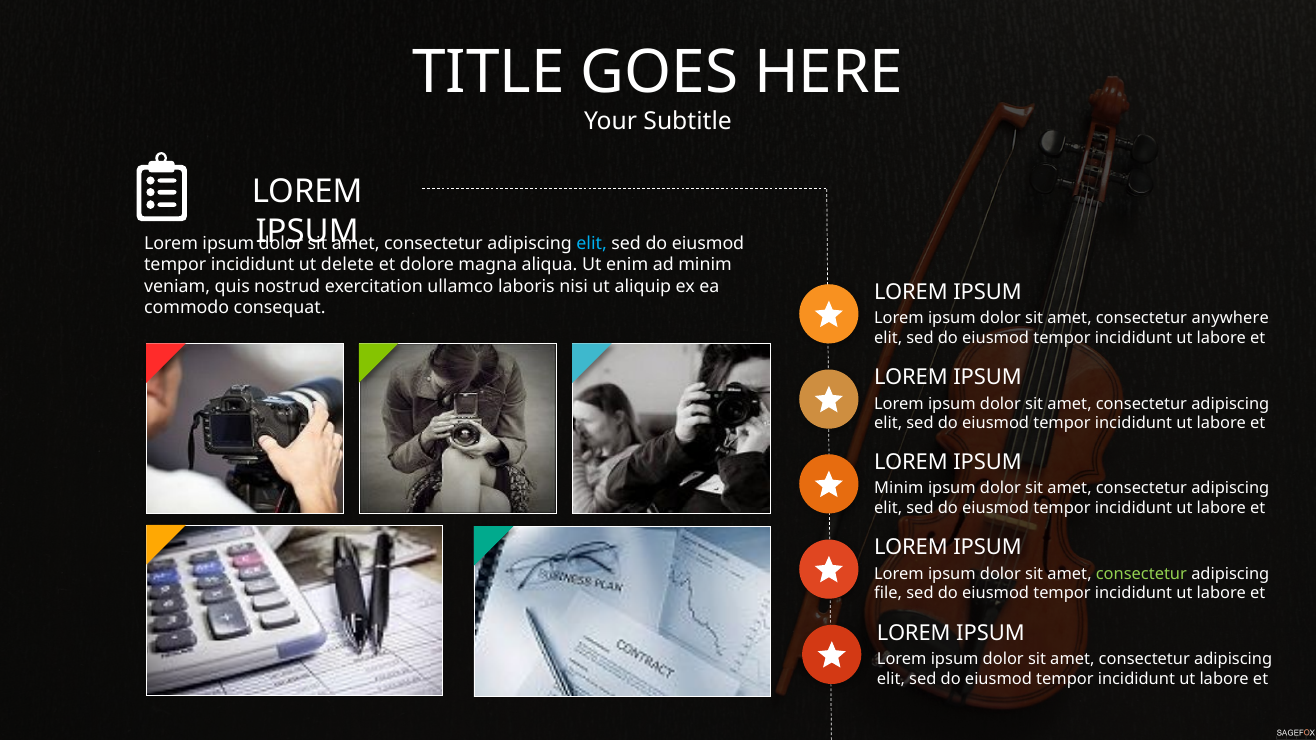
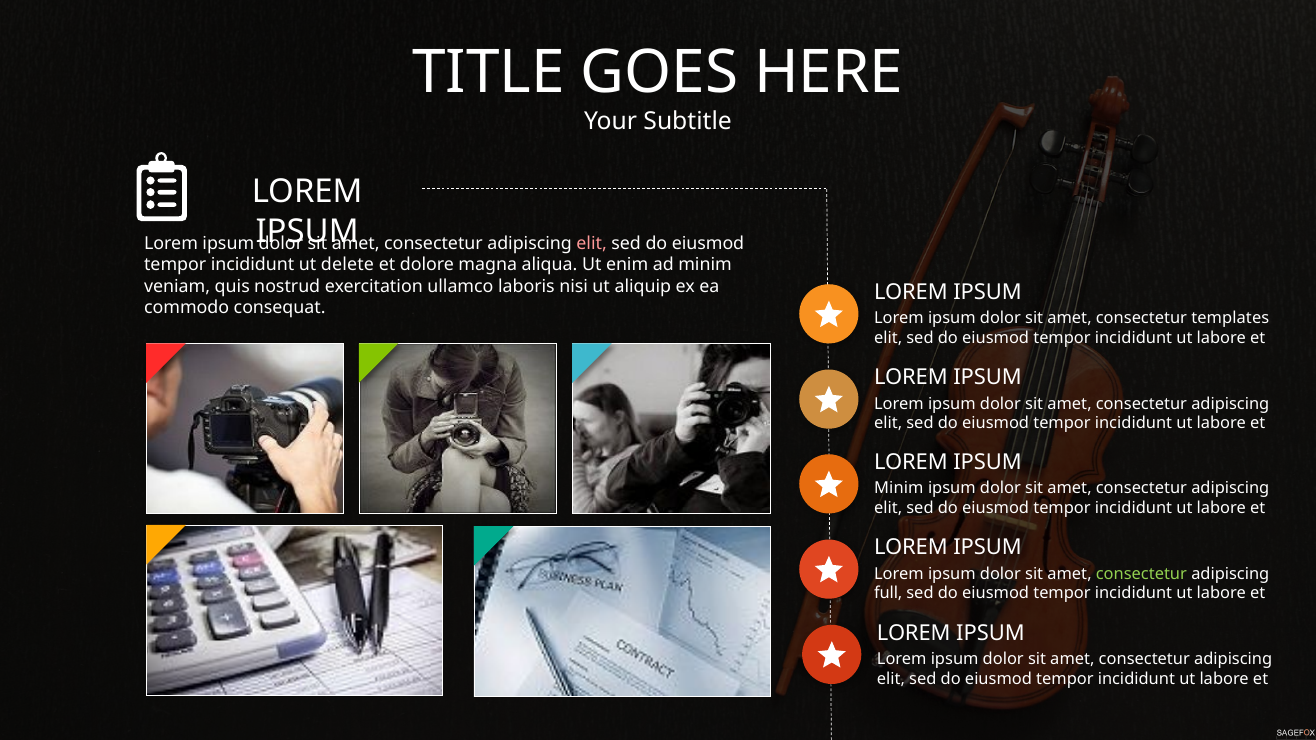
elit at (592, 244) colour: light blue -> pink
anywhere: anywhere -> templates
file: file -> full
